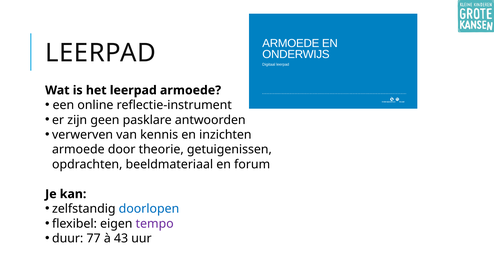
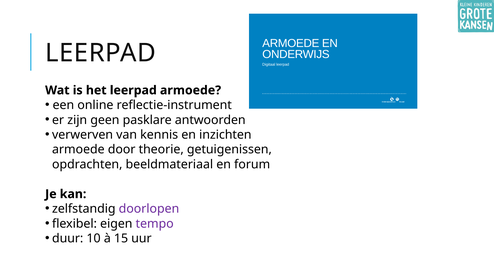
doorlopen colour: blue -> purple
77: 77 -> 10
43: 43 -> 15
